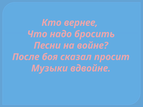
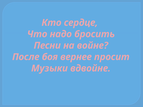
вернее: вернее -> сердце
сказал: сказал -> вернее
